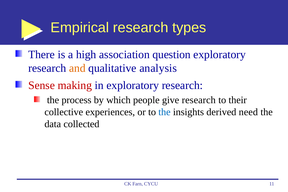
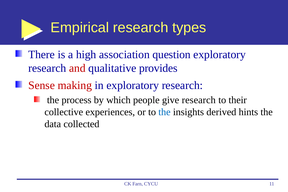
and colour: orange -> red
analysis: analysis -> provides
need: need -> hints
